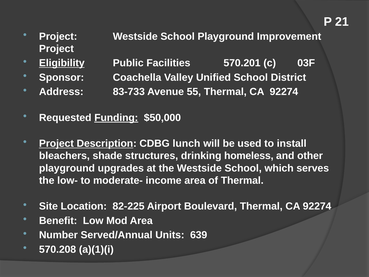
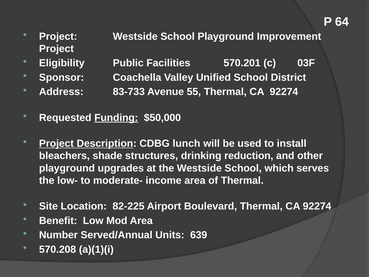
21: 21 -> 64
Eligibility underline: present -> none
homeless: homeless -> reduction
